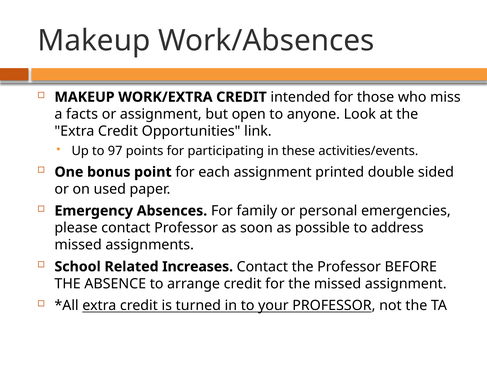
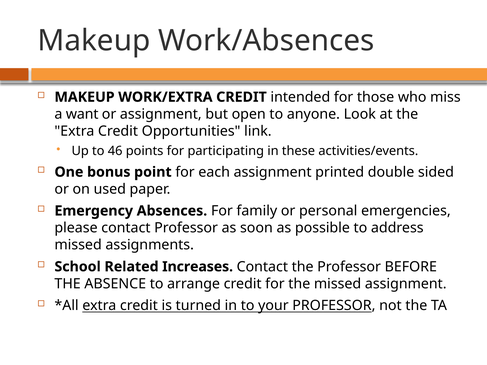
facts: facts -> want
97: 97 -> 46
